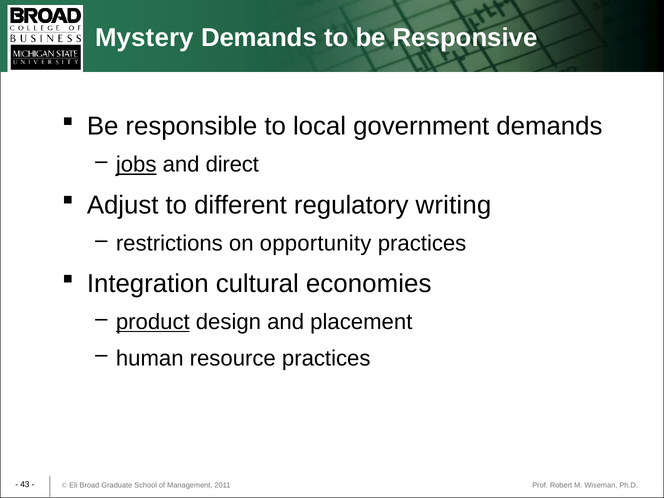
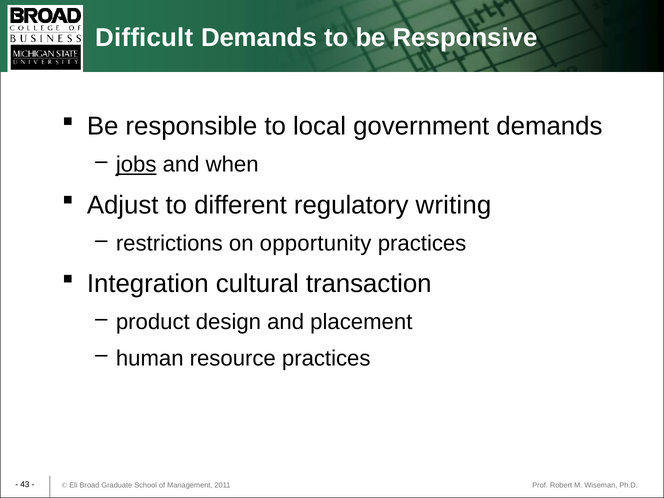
Mystery: Mystery -> Difficult
direct: direct -> when
economies: economies -> transaction
product underline: present -> none
